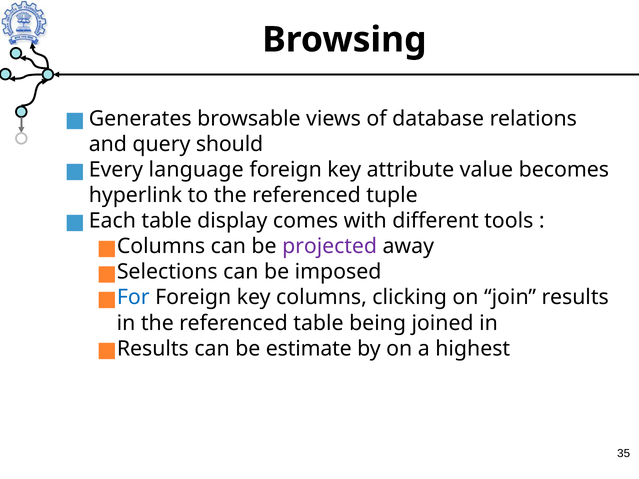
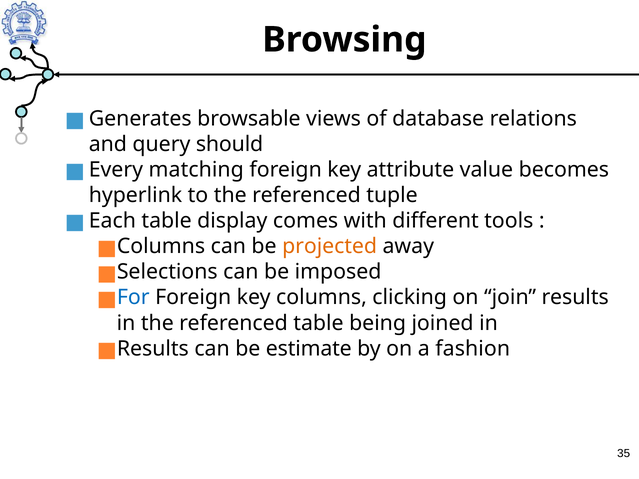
language: language -> matching
projected colour: purple -> orange
highest: highest -> fashion
